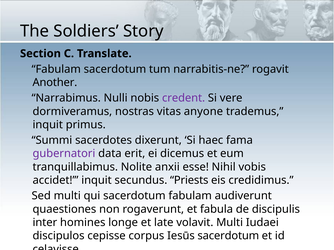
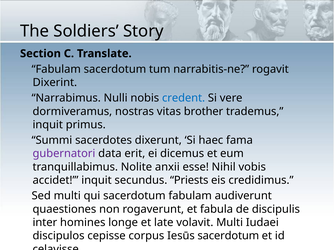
Another: Another -> Dixerint
credent colour: purple -> blue
anyone: anyone -> brother
